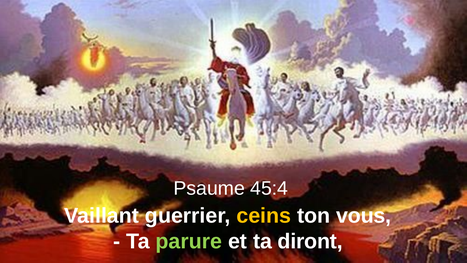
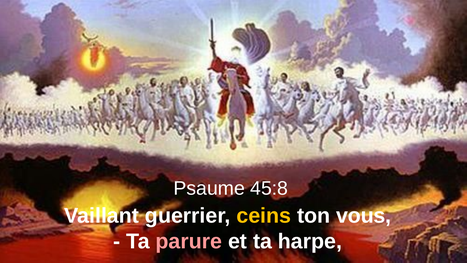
45:4: 45:4 -> 45:8
parure colour: light green -> pink
diront: diront -> harpe
